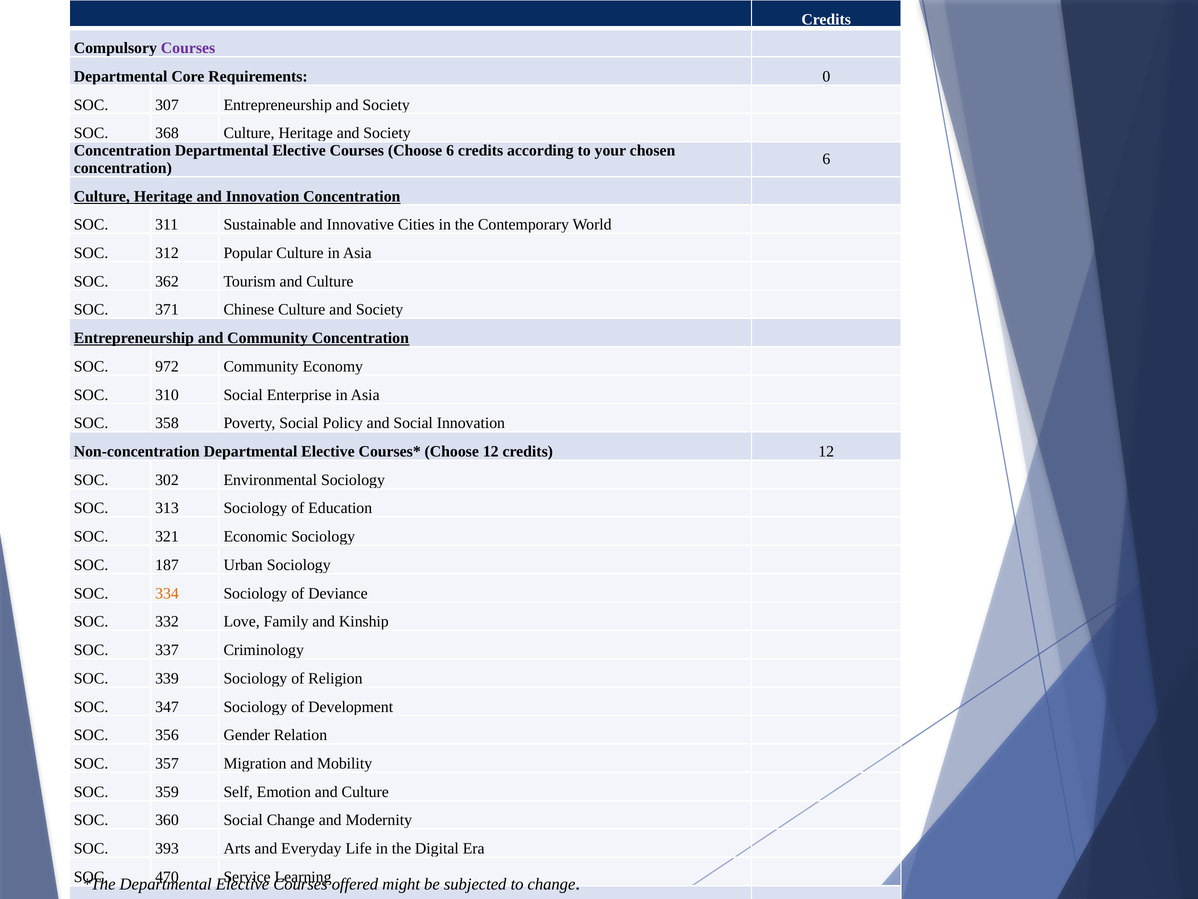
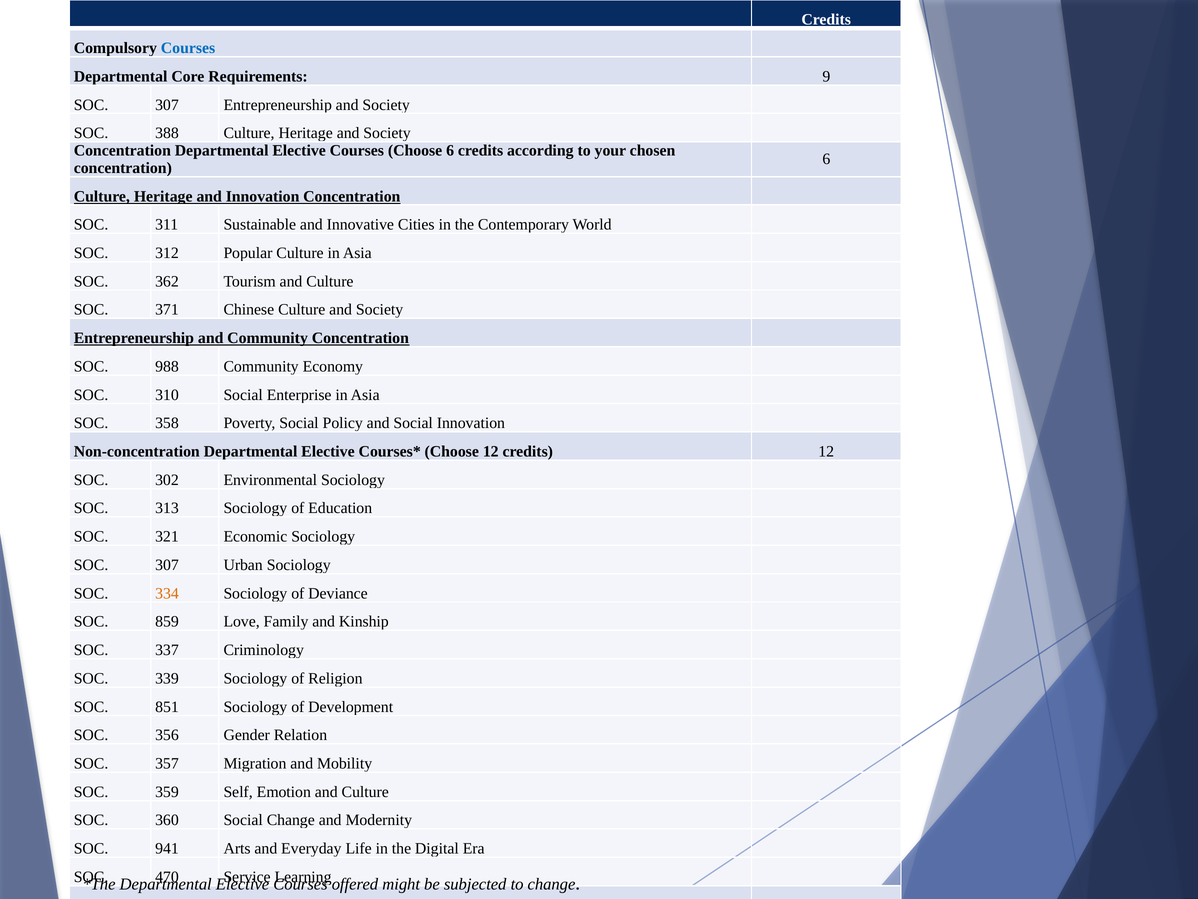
Courses at (188, 48) colour: purple -> blue
0: 0 -> 9
368: 368 -> 388
972: 972 -> 988
187 at (167, 565): 187 -> 307
332: 332 -> 859
347: 347 -> 851
393: 393 -> 941
